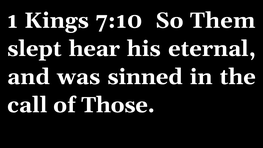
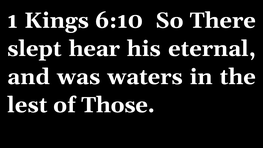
7:10: 7:10 -> 6:10
Them: Them -> There
sinned: sinned -> waters
call: call -> lest
